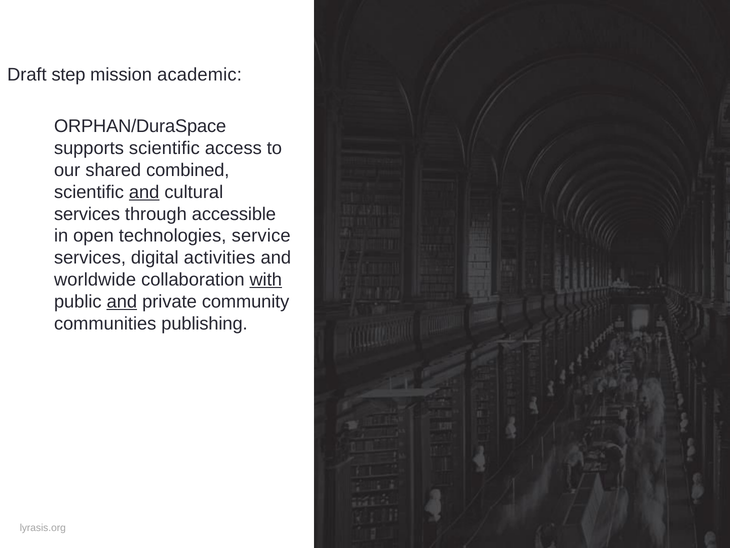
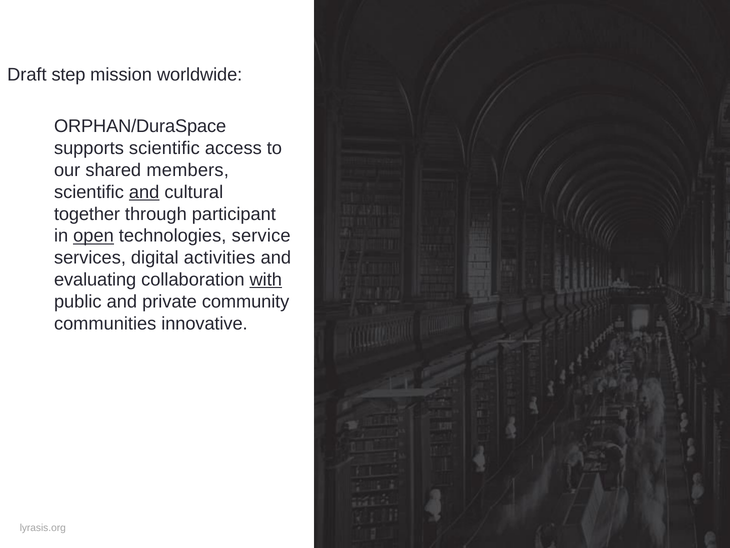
academic: academic -> worldwide
combined: combined -> members
services at (87, 214): services -> together
accessible: accessible -> participant
open underline: none -> present
worldwide: worldwide -> evaluating
and at (122, 301) underline: present -> none
publishing: publishing -> innovative
